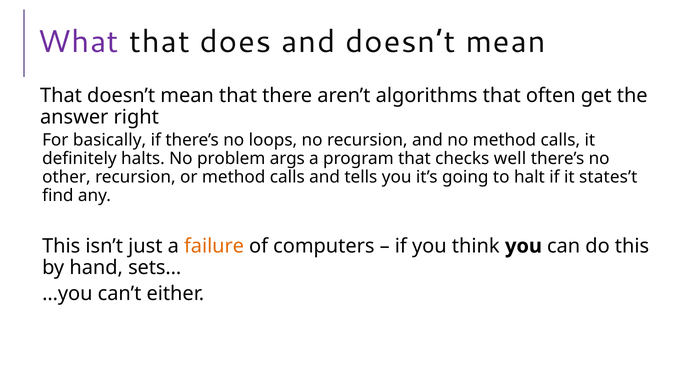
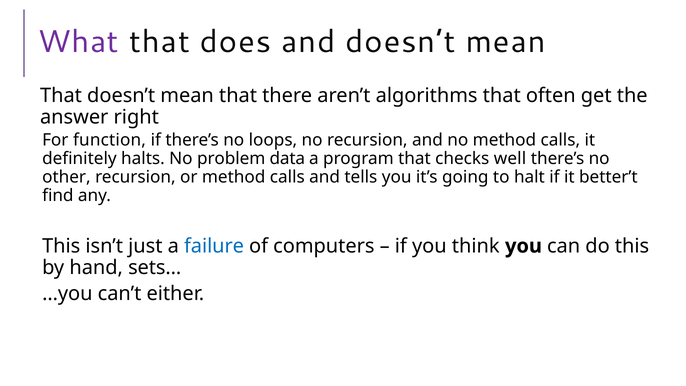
basically: basically -> function
args: args -> data
states’t: states’t -> better’t
failure colour: orange -> blue
